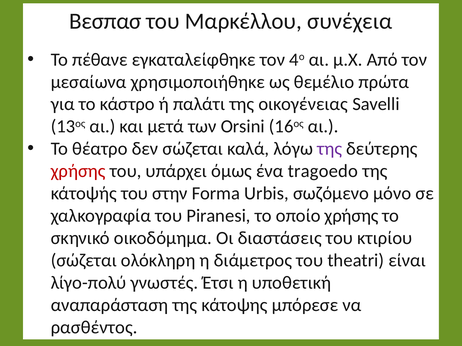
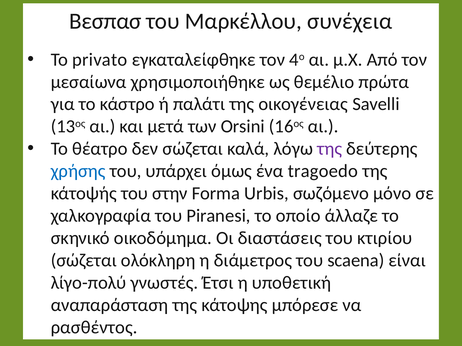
πέθανε: πέθανε -> privato
χρήσης at (78, 171) colour: red -> blue
οποίο χρήσης: χρήσης -> άλλαζε
theatri: theatri -> scaena
